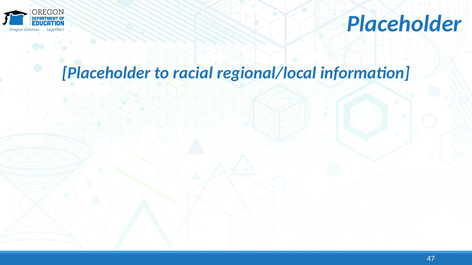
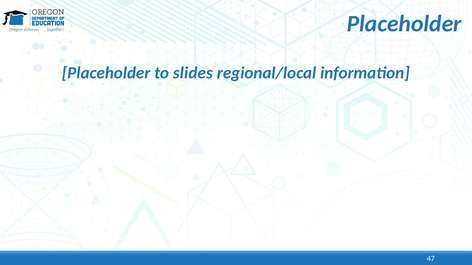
racial: racial -> slides
